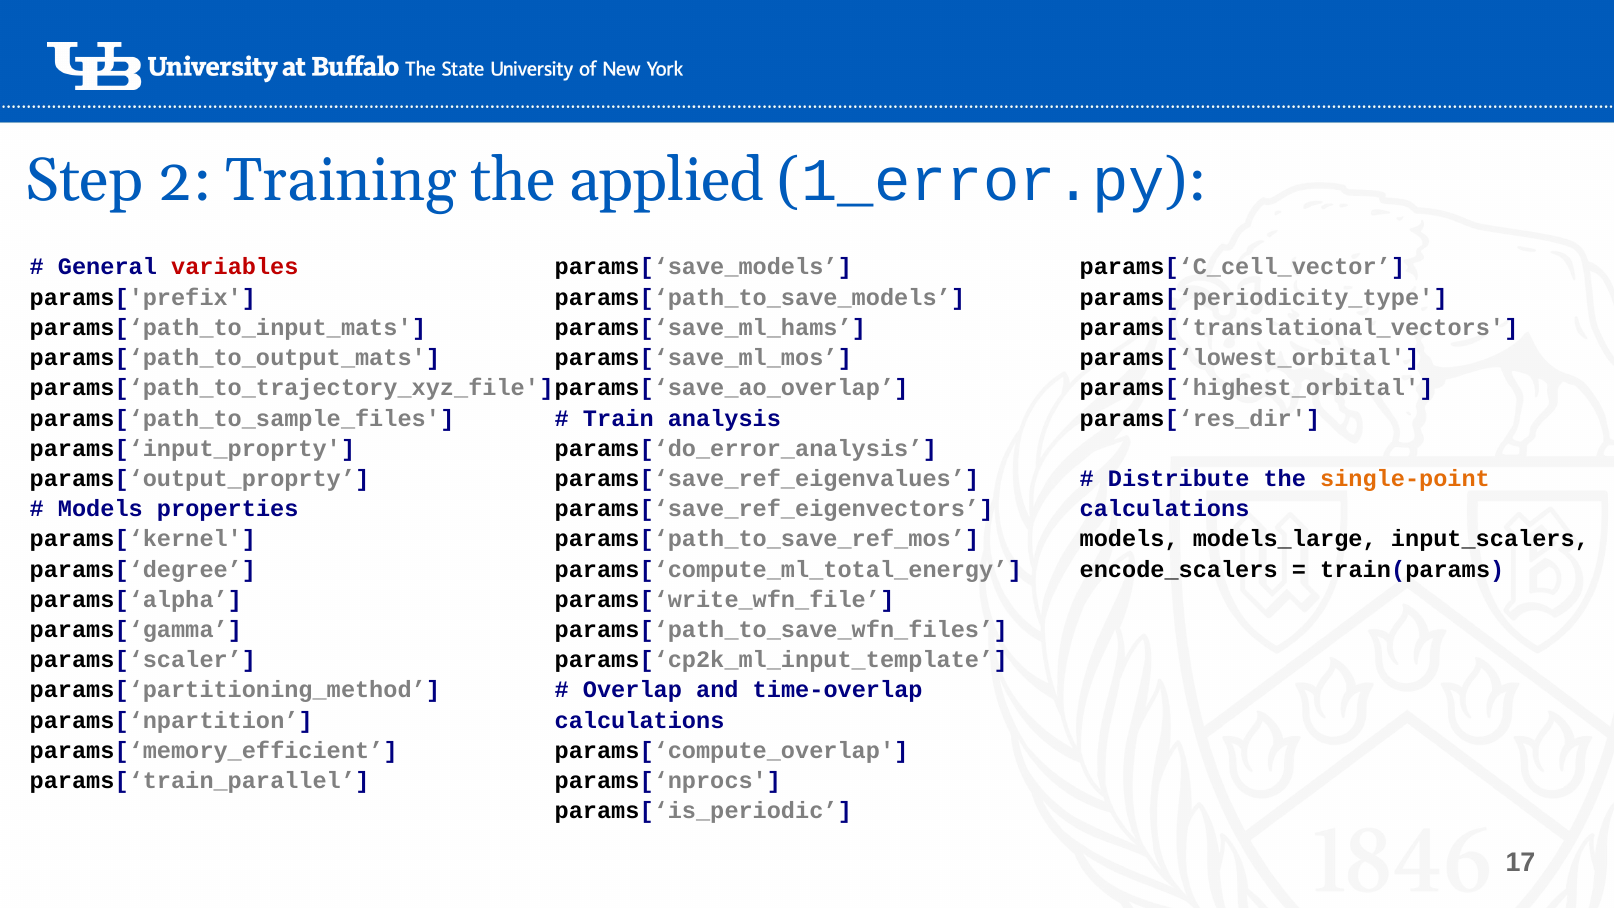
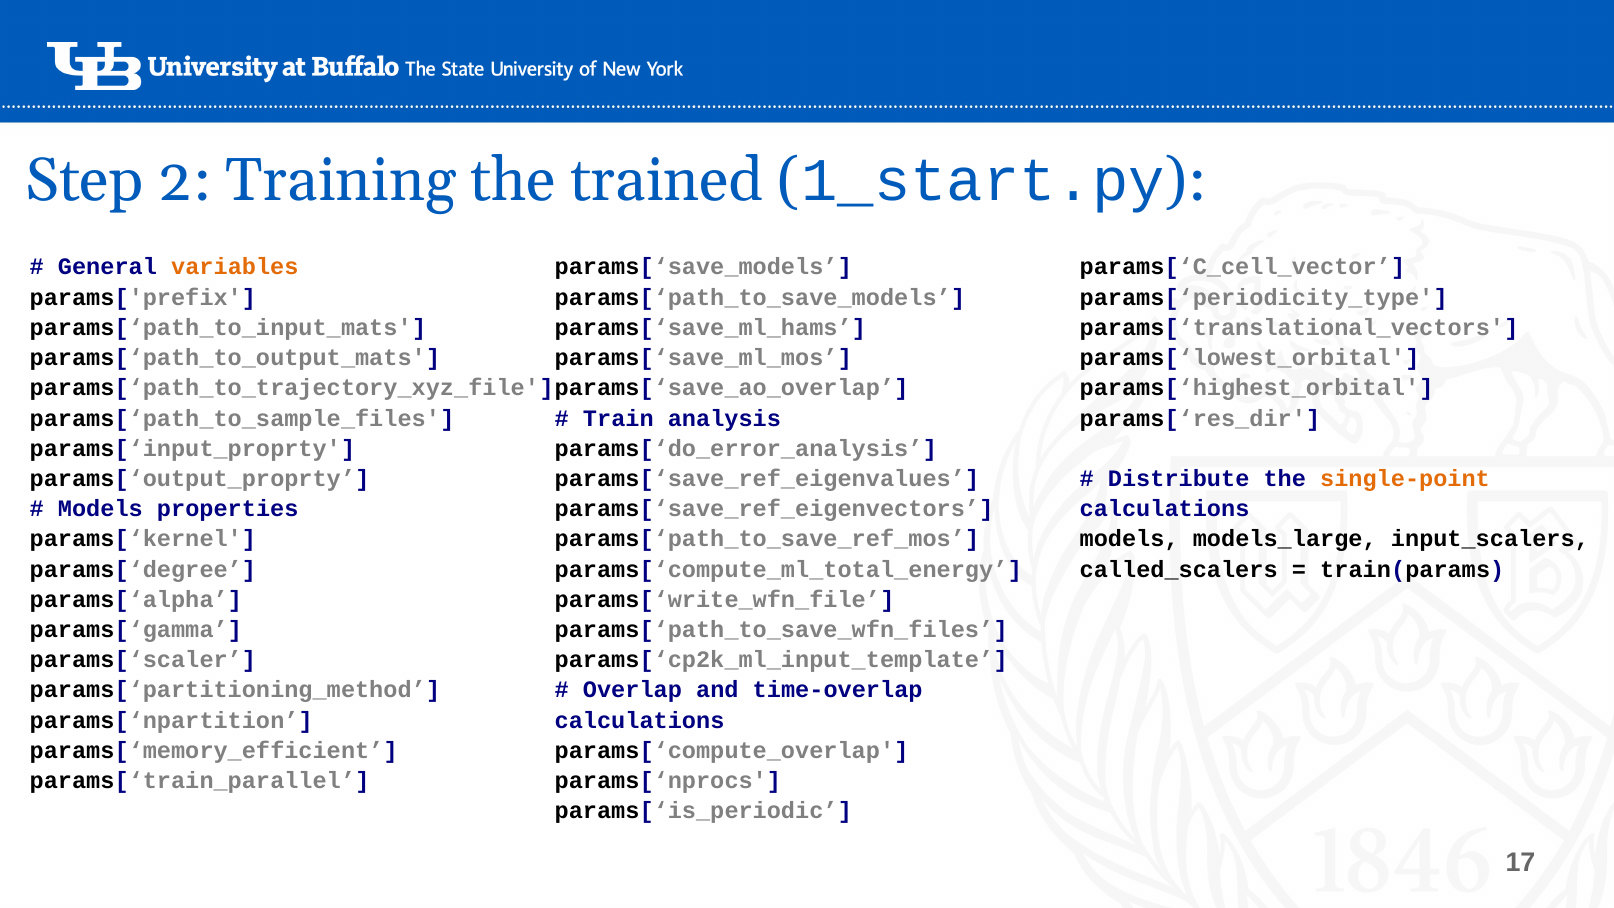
applied: applied -> trained
1_error.py: 1_error.py -> 1_start.py
variables colour: red -> orange
encode_scalers: encode_scalers -> called_scalers
